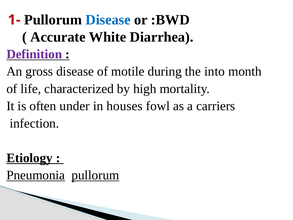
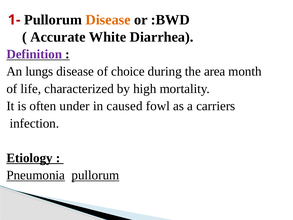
Disease at (108, 20) colour: blue -> orange
gross: gross -> lungs
motile: motile -> choice
into: into -> area
houses: houses -> caused
